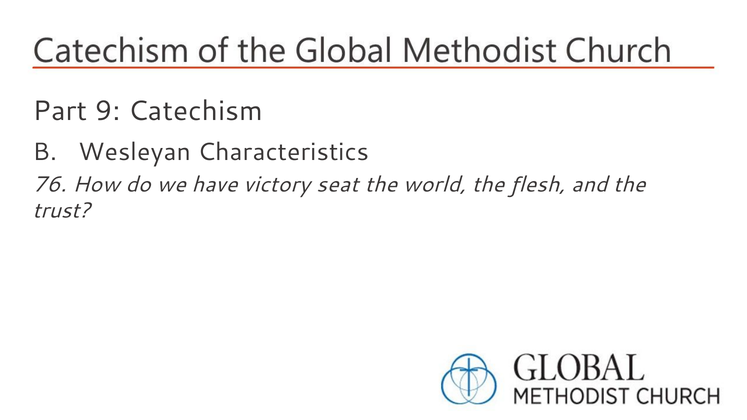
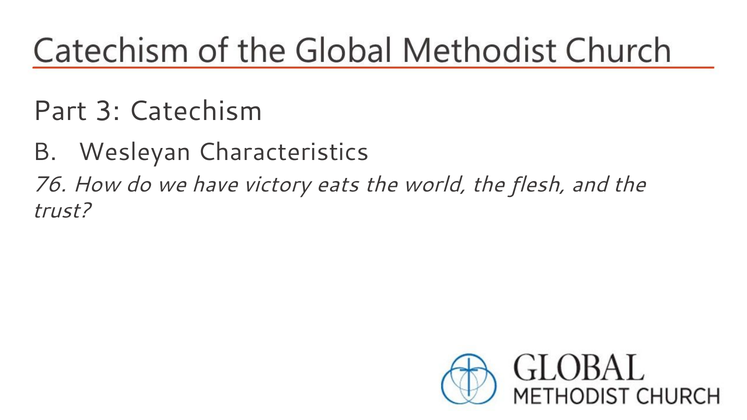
9: 9 -> 3
seat: seat -> eats
